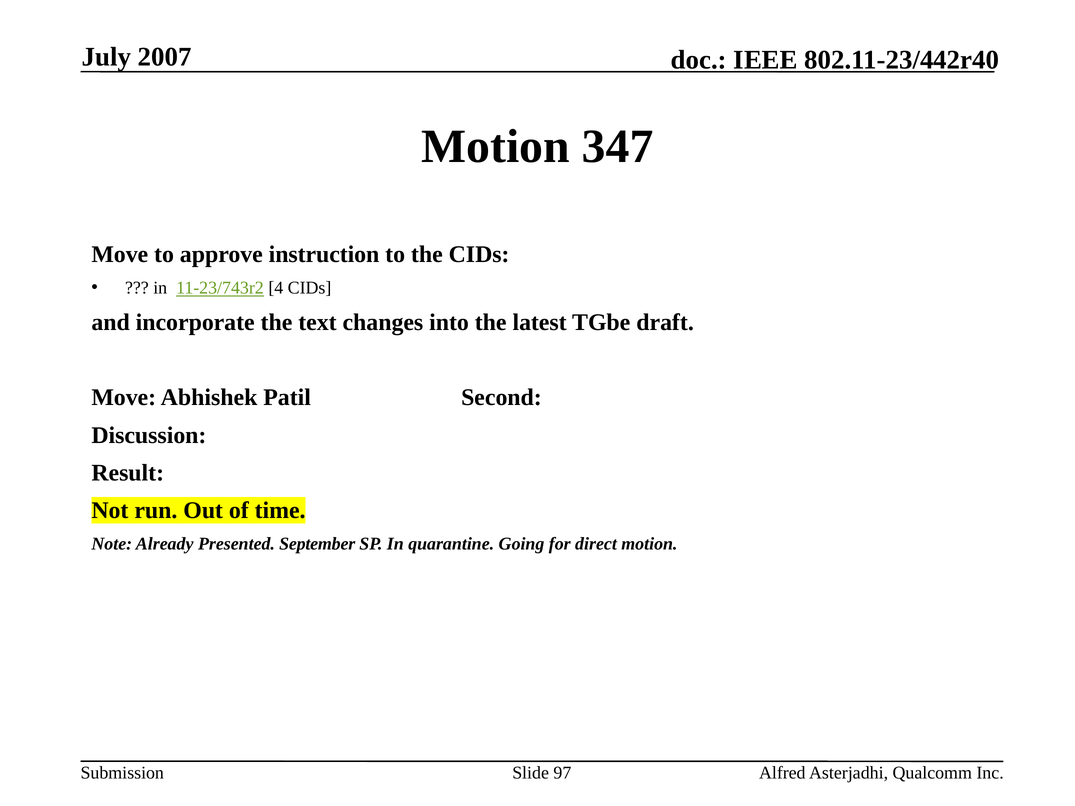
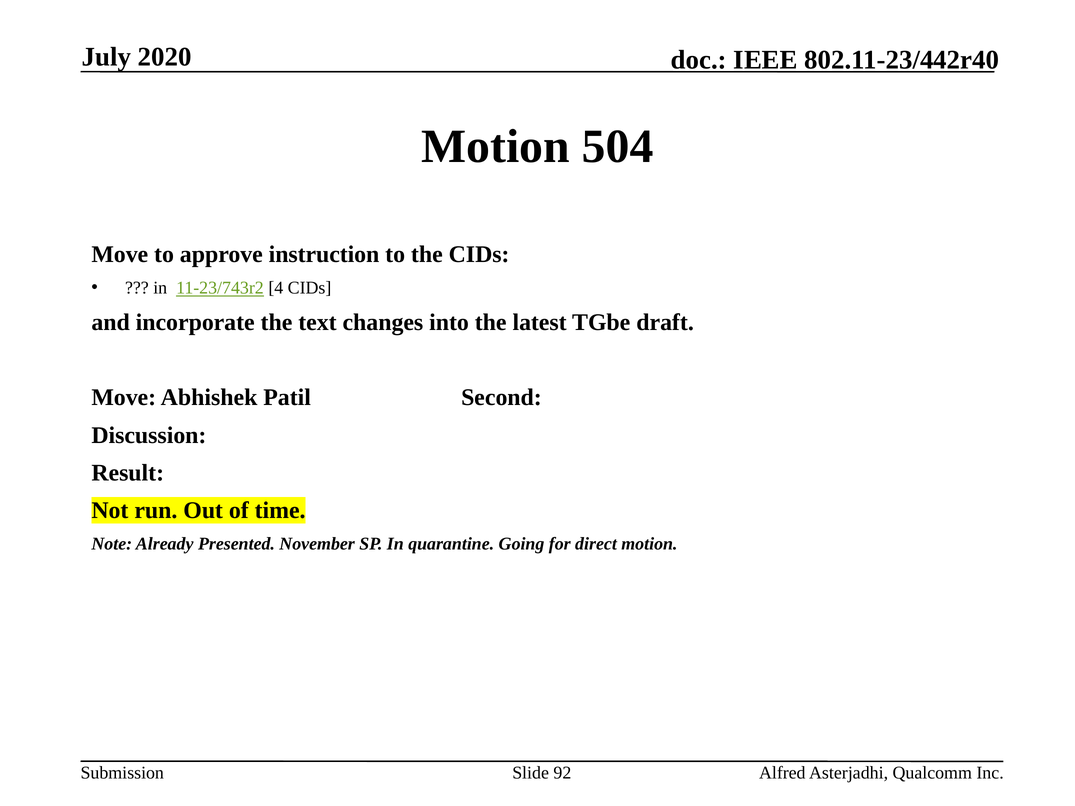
2007: 2007 -> 2020
347: 347 -> 504
September: September -> November
97: 97 -> 92
